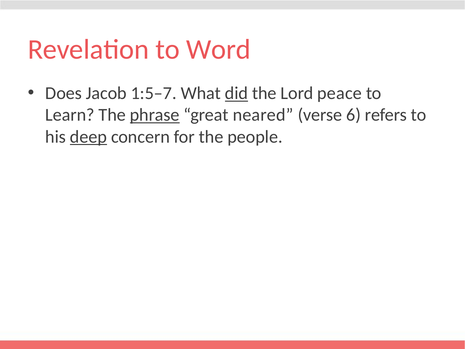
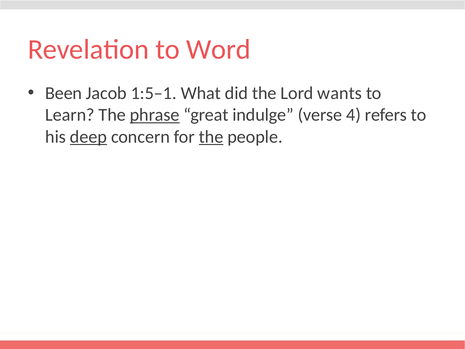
Does: Does -> Been
1:5–7: 1:5–7 -> 1:5–1
did underline: present -> none
peace: peace -> wants
neared: neared -> indulge
6: 6 -> 4
the at (211, 137) underline: none -> present
